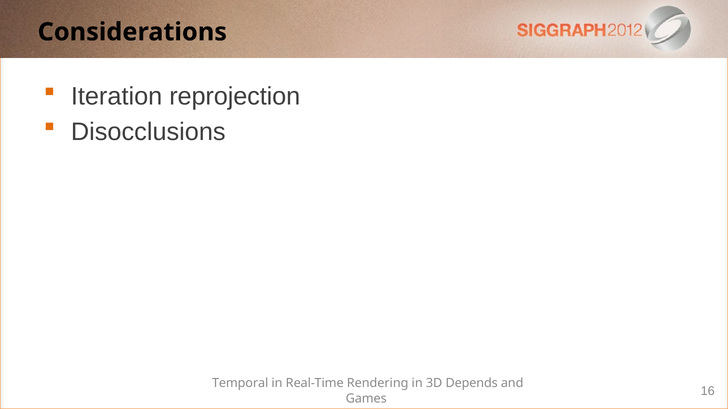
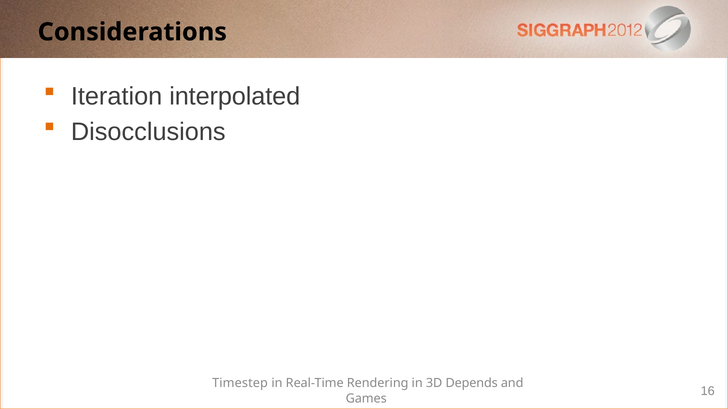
reprojection: reprojection -> interpolated
Temporal: Temporal -> Timestep
